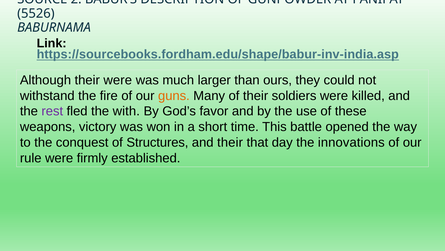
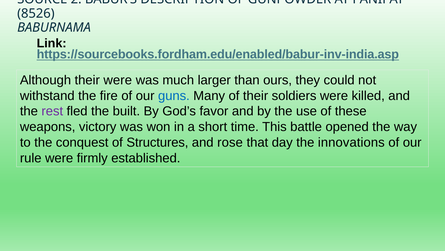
5526: 5526 -> 8526
https://sourcebooks.fordham.edu/shape/babur-inv-india.asp: https://sourcebooks.fordham.edu/shape/babur-inv-india.asp -> https://sourcebooks.fordham.edu/enabled/babur-inv-india.asp
guns colour: orange -> blue
with: with -> built
and their: their -> rose
